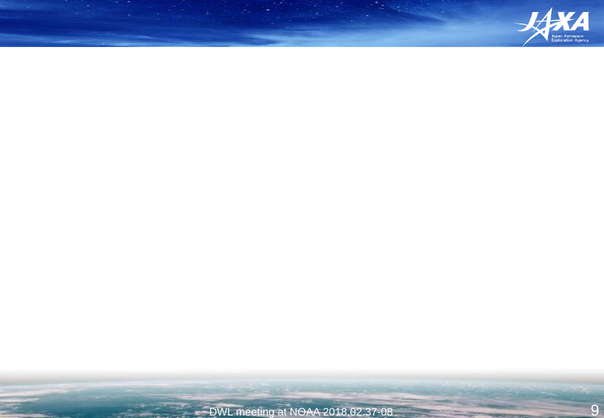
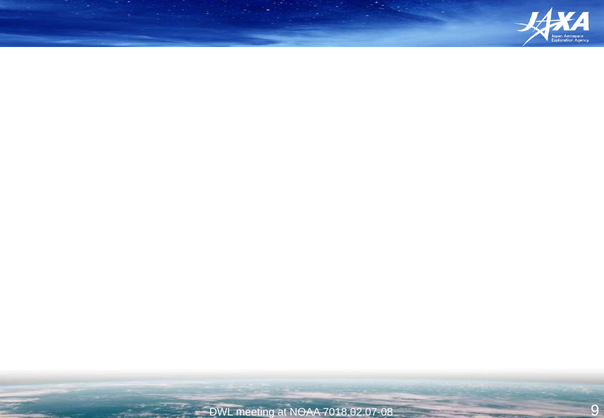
2018.02.37-08: 2018.02.37-08 -> 7018.02.07-08
